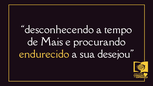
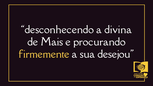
tempo: tempo -> divina
endurecido: endurecido -> firmemente
